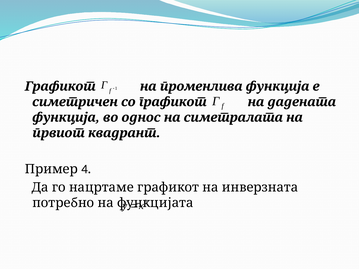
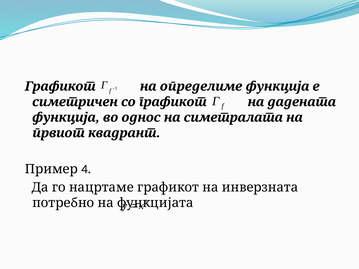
променлива: променлива -> определиме
